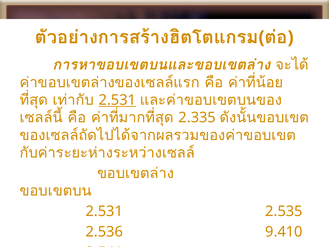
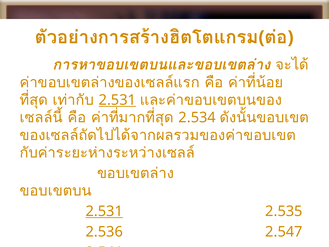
2.335: 2.335 -> 2.534
2.531 at (104, 211) underline: none -> present
9.410: 9.410 -> 2.547
